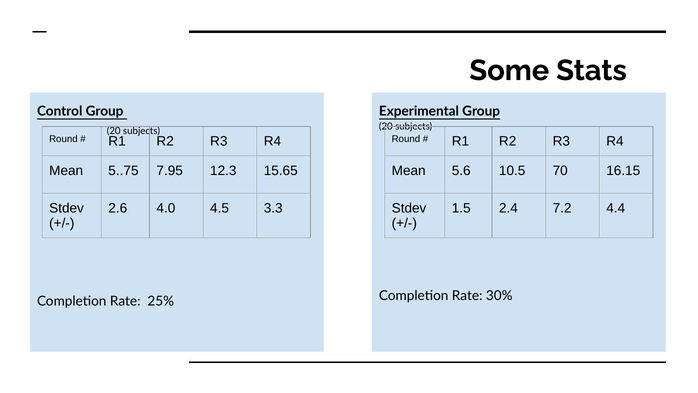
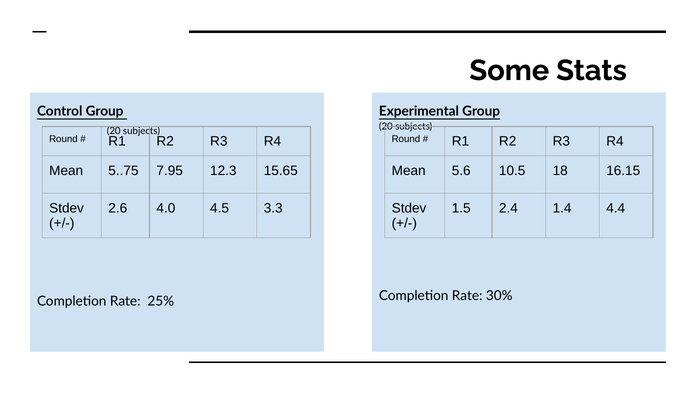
70: 70 -> 18
7.2: 7.2 -> 1.4
